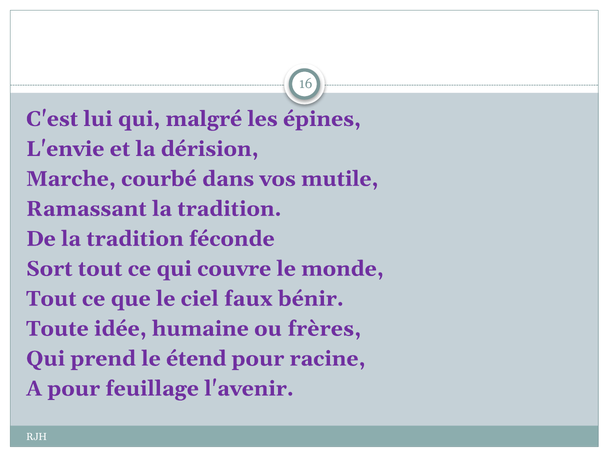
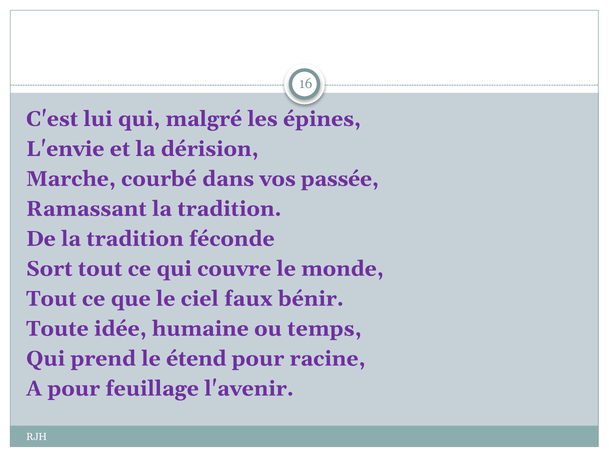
mutile: mutile -> passée
frères: frères -> temps
